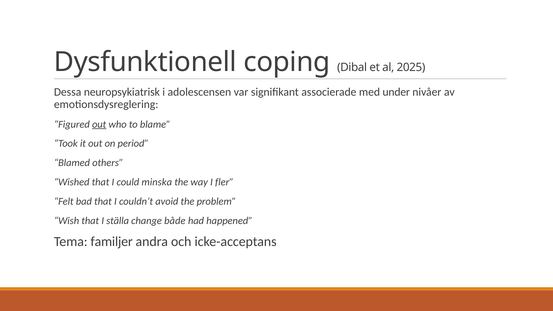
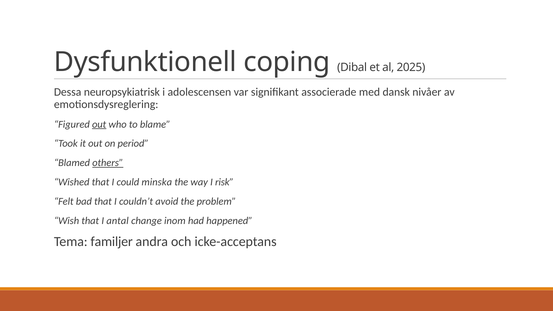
under: under -> dansk
others underline: none -> present
fler: fler -> risk
ställa: ställa -> antal
både: både -> inom
